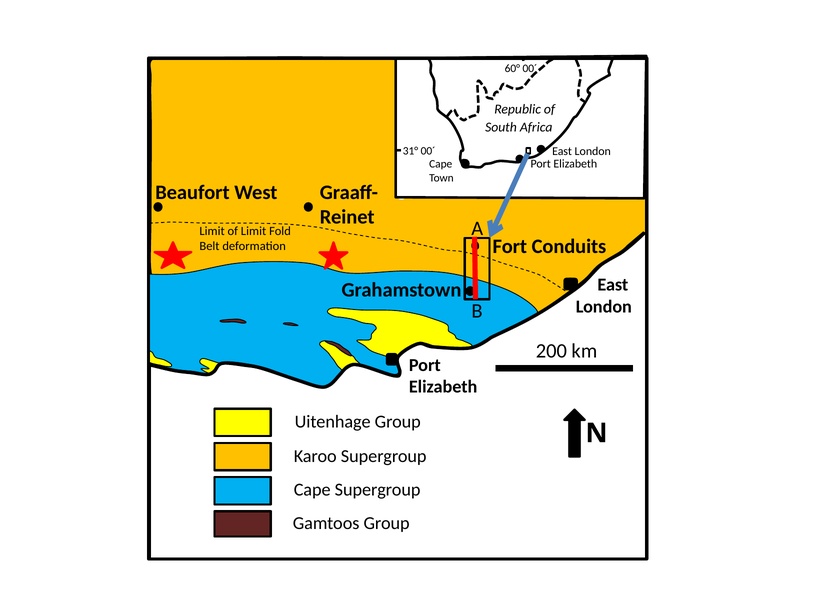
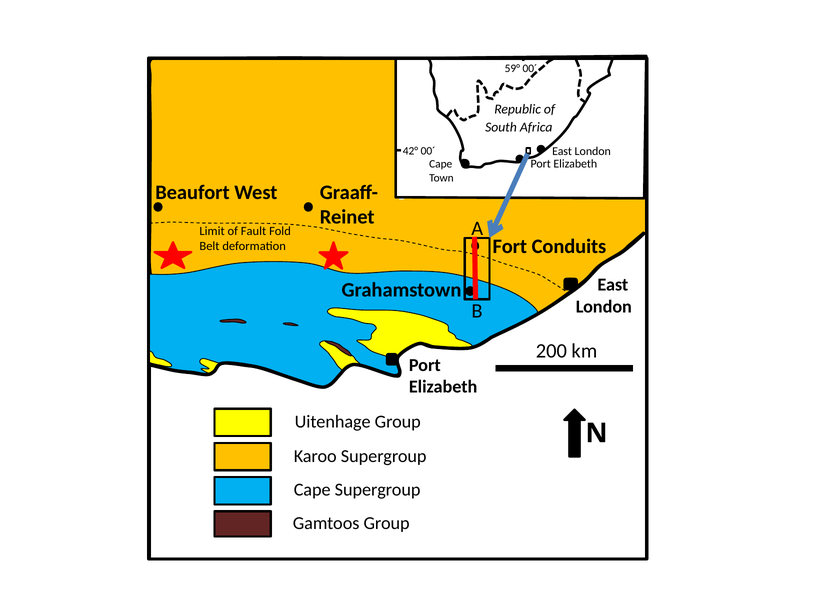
60°: 60° -> 59°
31°: 31° -> 42°
of Limit: Limit -> Fault
